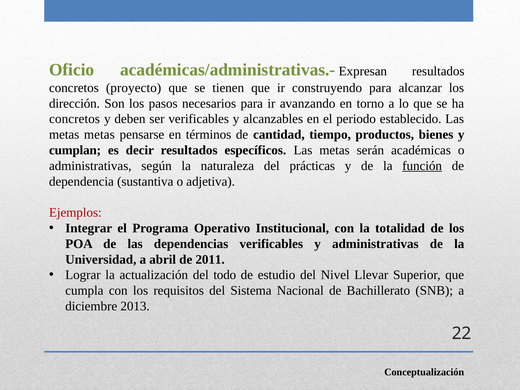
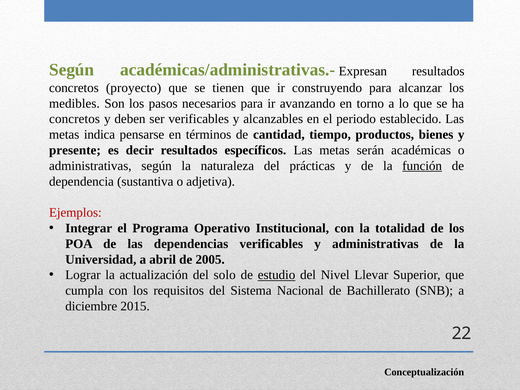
Oficio at (72, 70): Oficio -> Según
dirección: dirección -> medibles
metas metas: metas -> indica
cumplan: cumplan -> presente
2011: 2011 -> 2005
todo: todo -> solo
estudio underline: none -> present
2013: 2013 -> 2015
